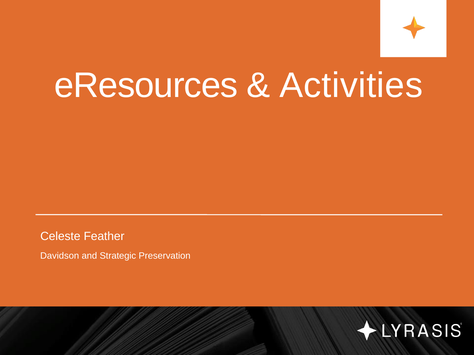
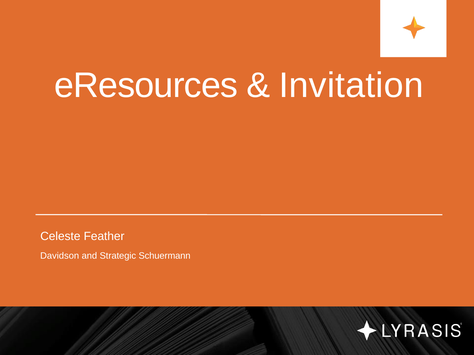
Activities: Activities -> Invitation
Preservation: Preservation -> Schuermann
